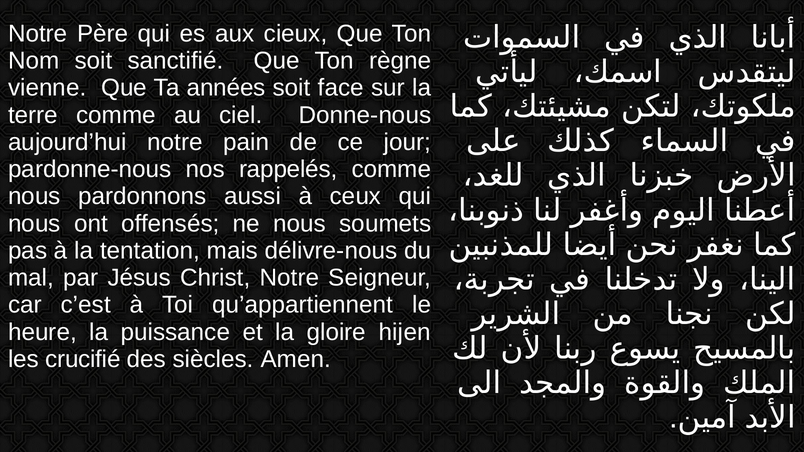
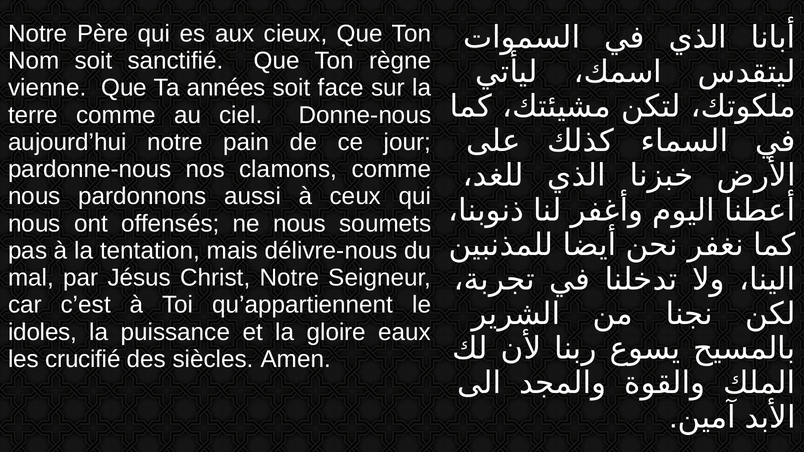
rappelés: rappelés -> clamons
heure: heure -> idoles
hijen: hijen -> eaux
